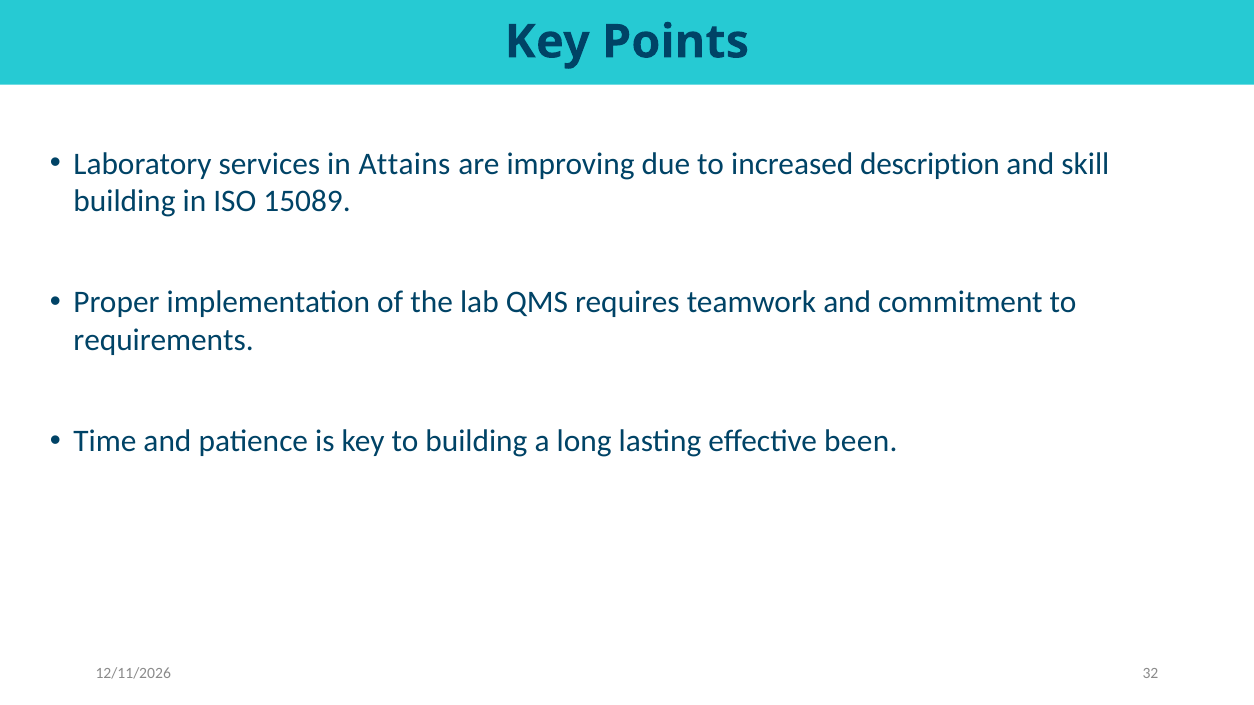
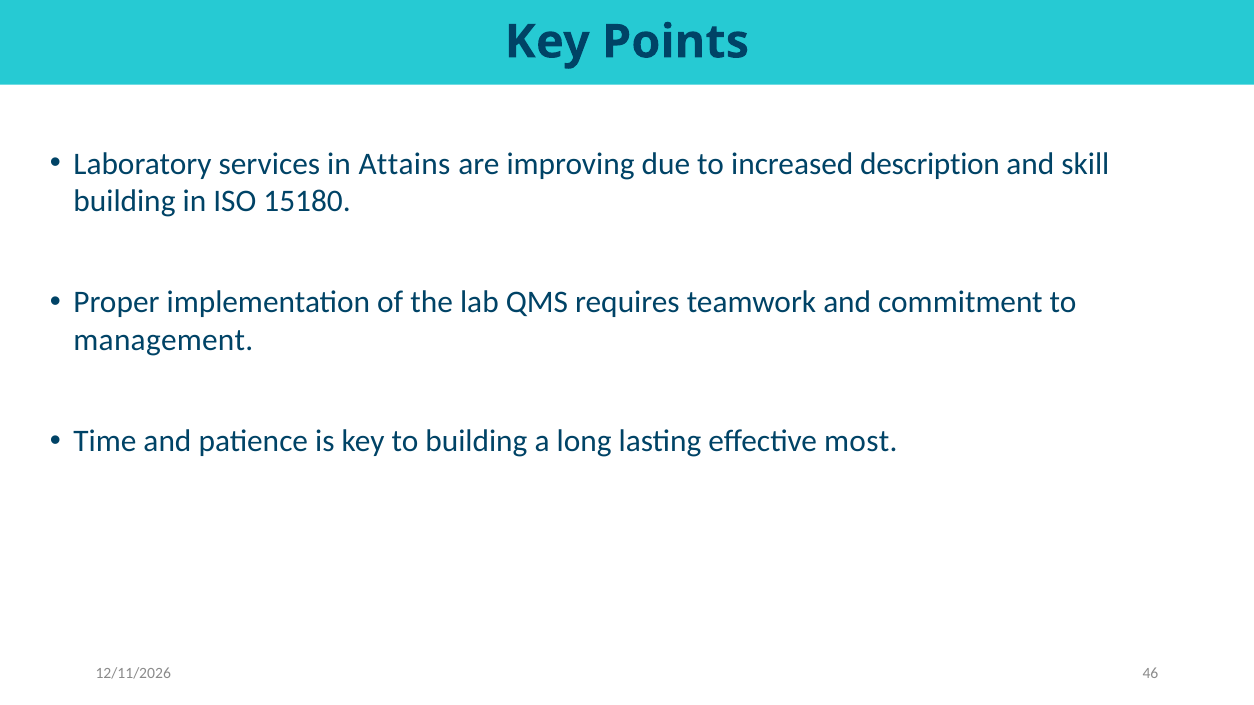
15089: 15089 -> 15180
requirements: requirements -> management
been: been -> most
32: 32 -> 46
